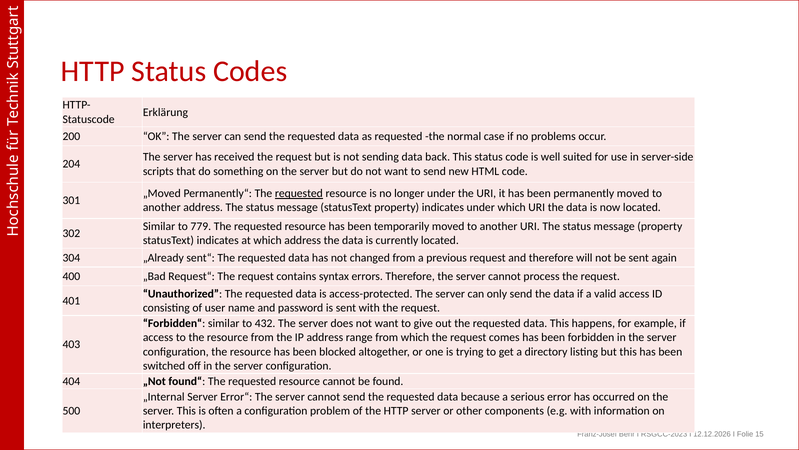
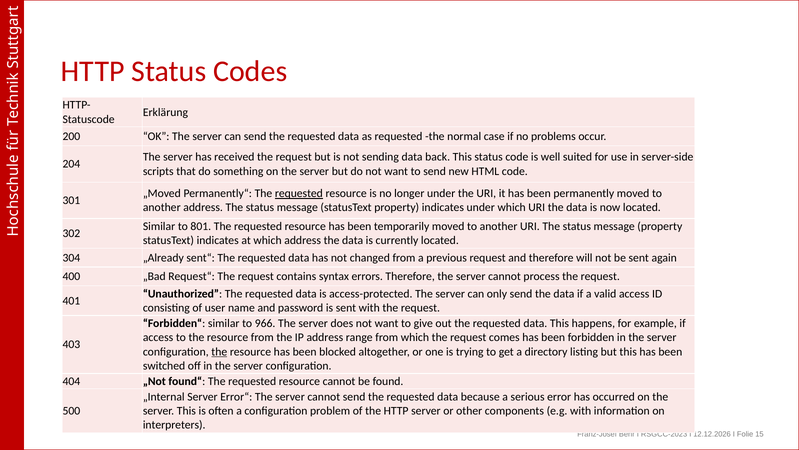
779: 779 -> 801
432: 432 -> 966
the at (219, 351) underline: none -> present
